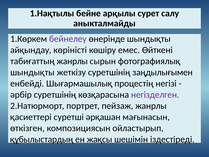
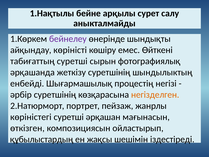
табиғаттың жанрлы: жанрлы -> суретші
шындықты at (32, 72): шындықты -> әрқашанда
заңдылығымен: заңдылығымен -> шындылыктың
негізделген colour: purple -> orange
қасиеттері: қасиеттері -> көріністегі
